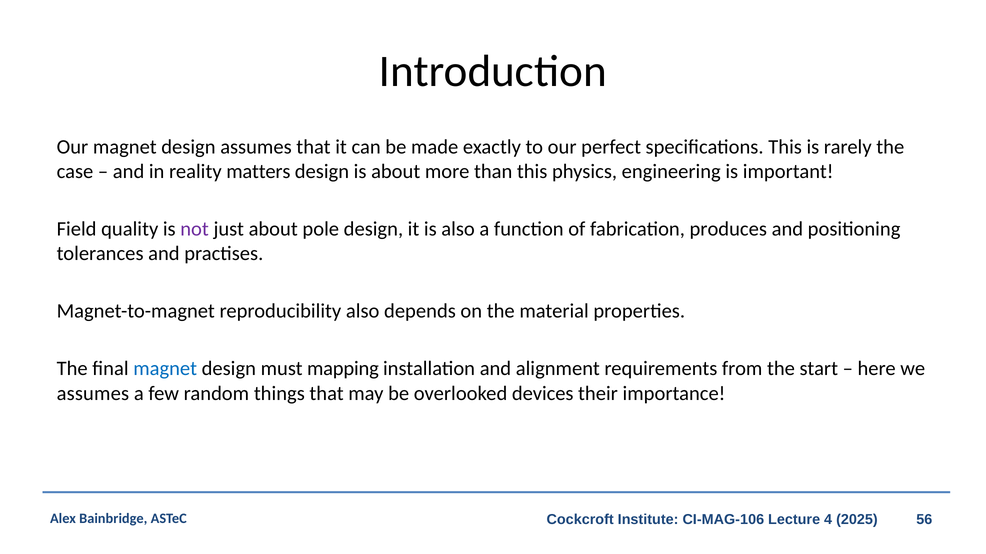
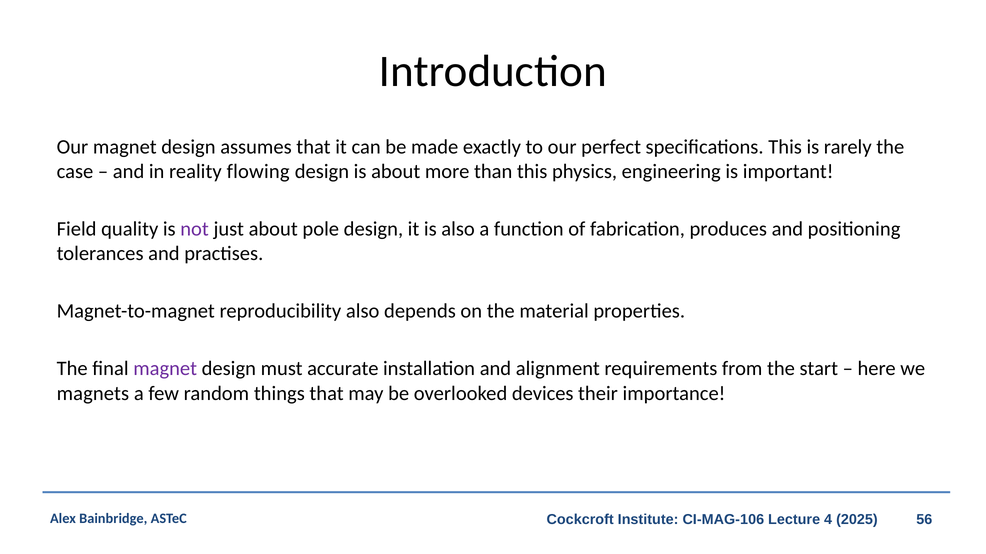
matters: matters -> flowing
magnet at (165, 369) colour: blue -> purple
mapping: mapping -> accurate
assumes at (93, 394): assumes -> magnets
